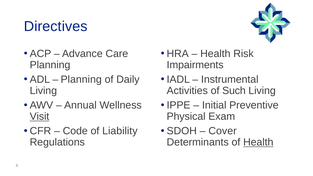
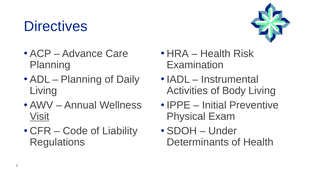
Impairments: Impairments -> Examination
Such: Such -> Body
Cover: Cover -> Under
Health at (258, 142) underline: present -> none
